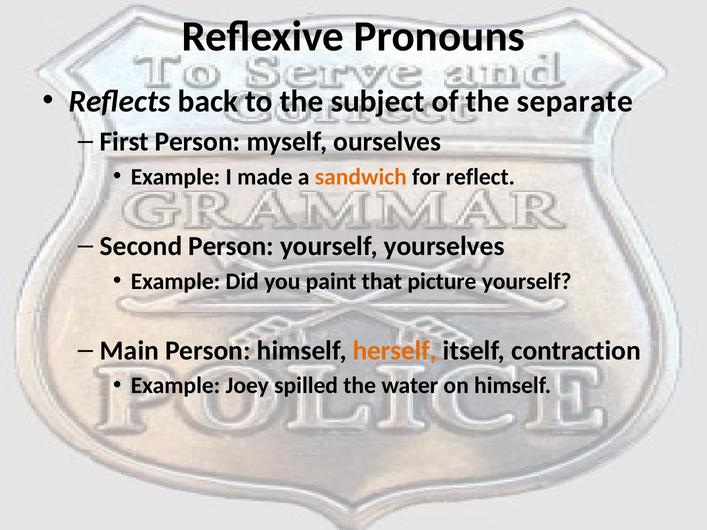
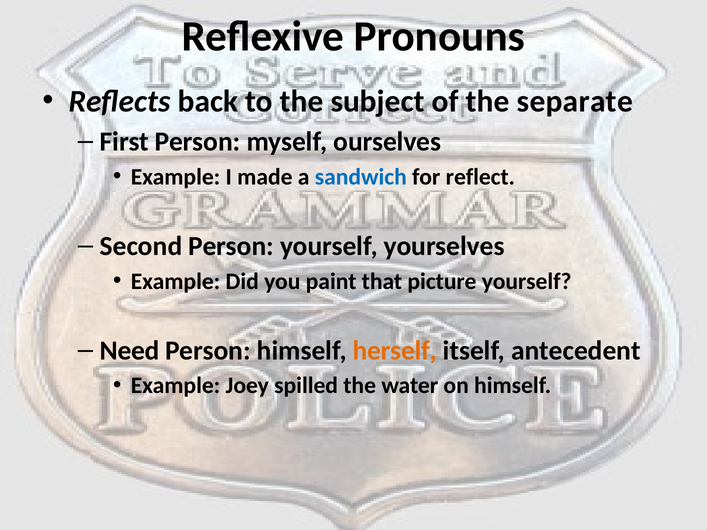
sandwich colour: orange -> blue
Main: Main -> Need
contraction: contraction -> antecedent
